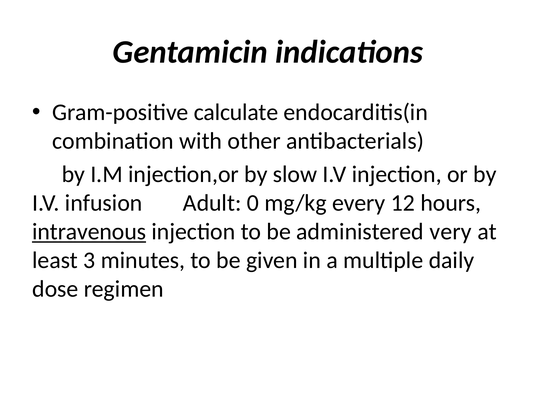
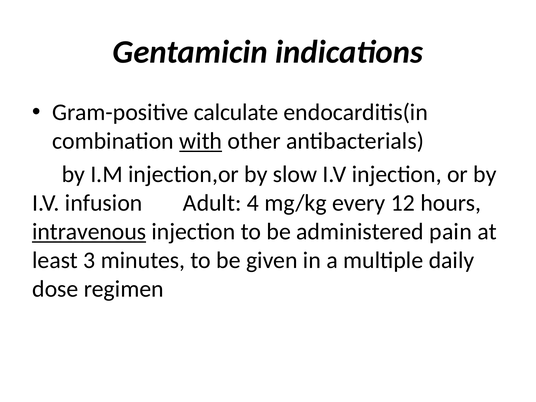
with underline: none -> present
0: 0 -> 4
very: very -> pain
